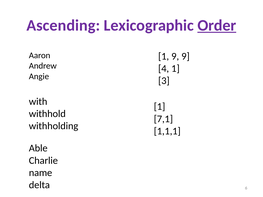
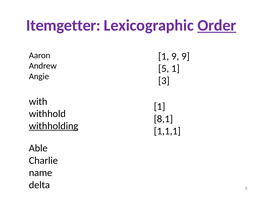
Ascending: Ascending -> Itemgetter
4: 4 -> 5
7,1: 7,1 -> 8,1
withholding underline: none -> present
